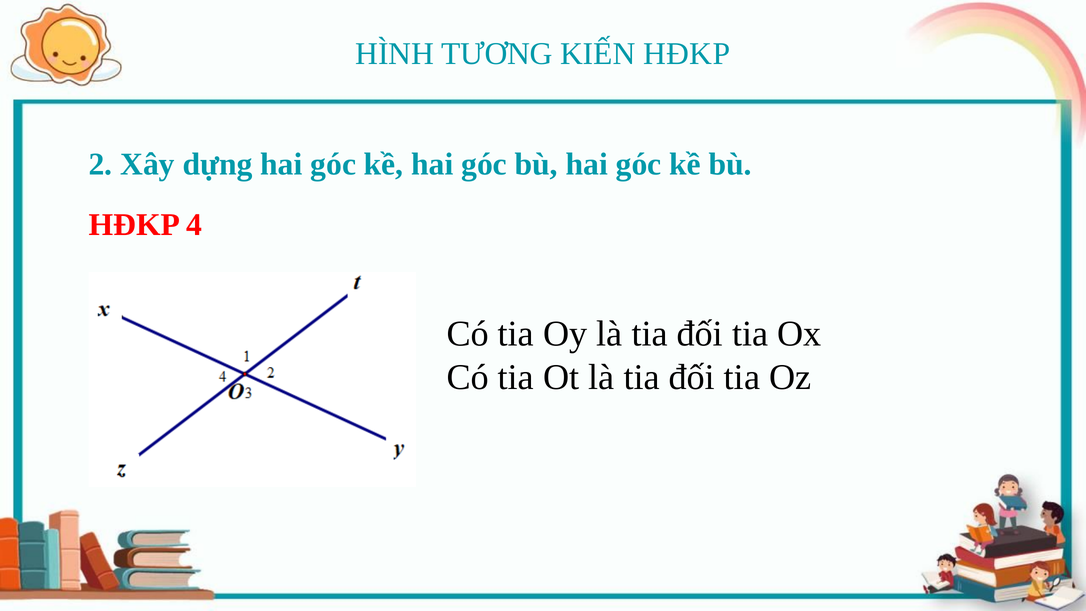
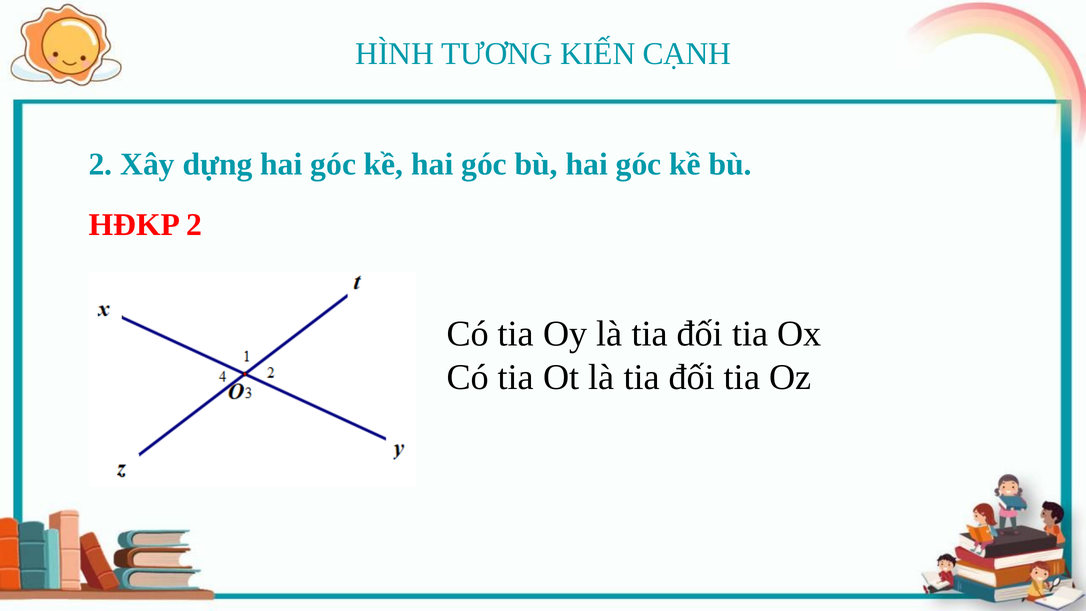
KIẾN HĐKP: HĐKP -> CẠNH
HĐKP 4: 4 -> 2
